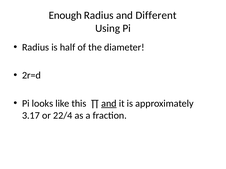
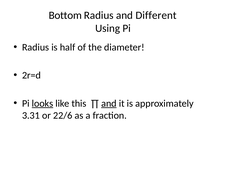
Enough: Enough -> Bottom
looks underline: none -> present
3.17: 3.17 -> 3.31
22/4: 22/4 -> 22/6
